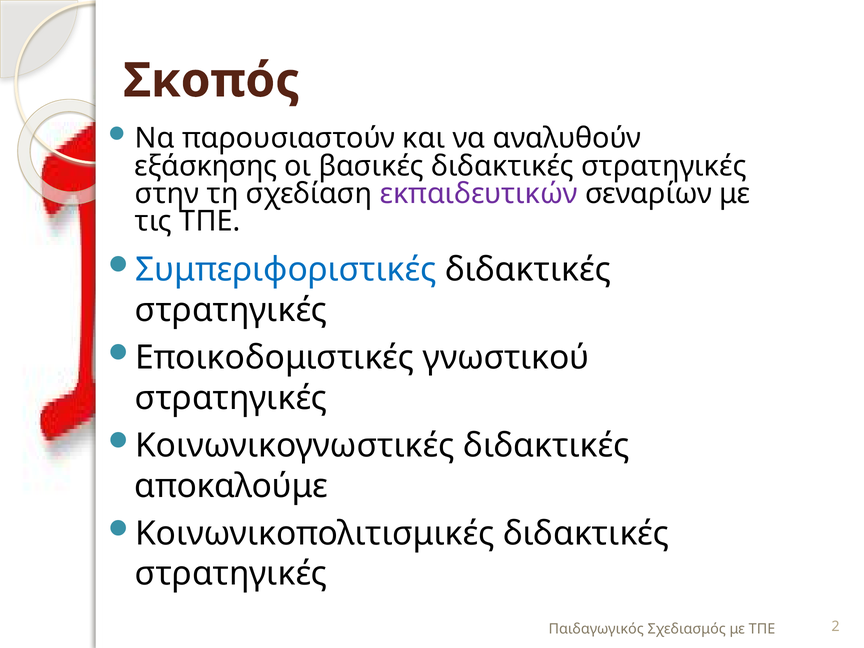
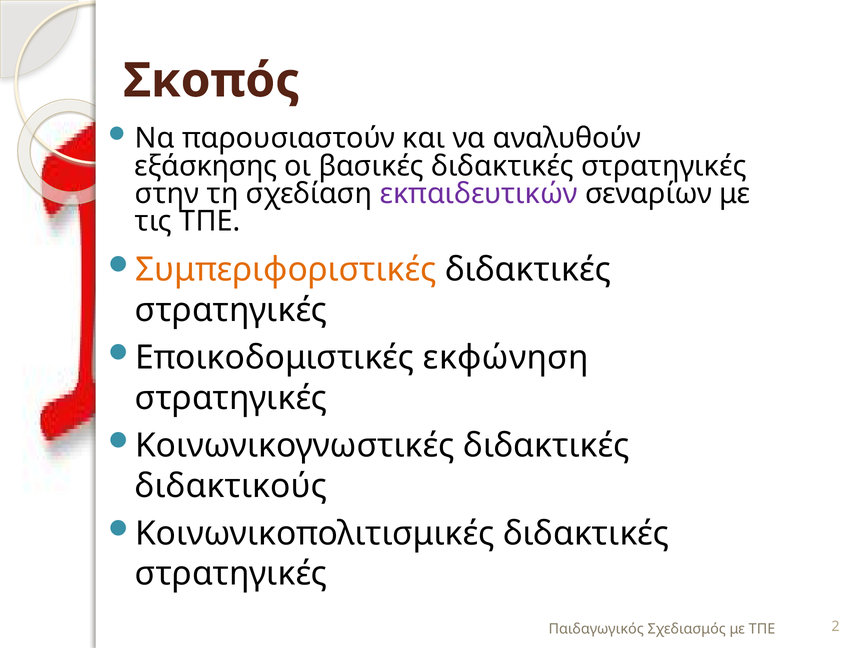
Συμπεριφοριστικές colour: blue -> orange
γνωστικού: γνωστικού -> εκφώνηση
αποκαλούμε: αποκαλούμε -> διδακτικούς
